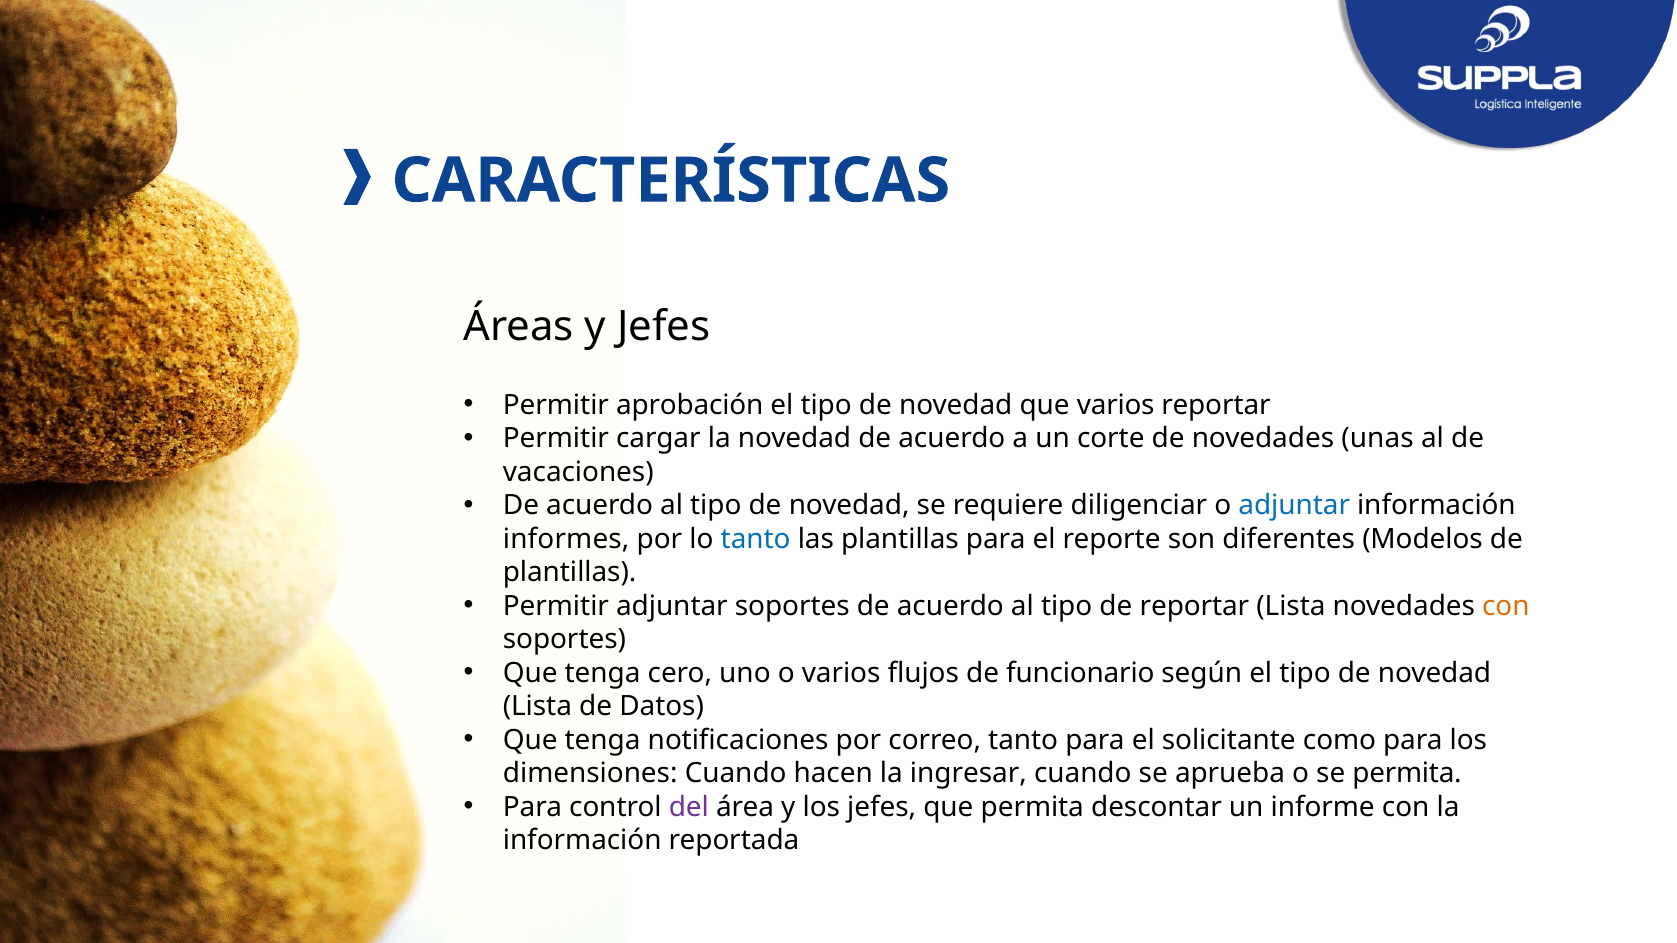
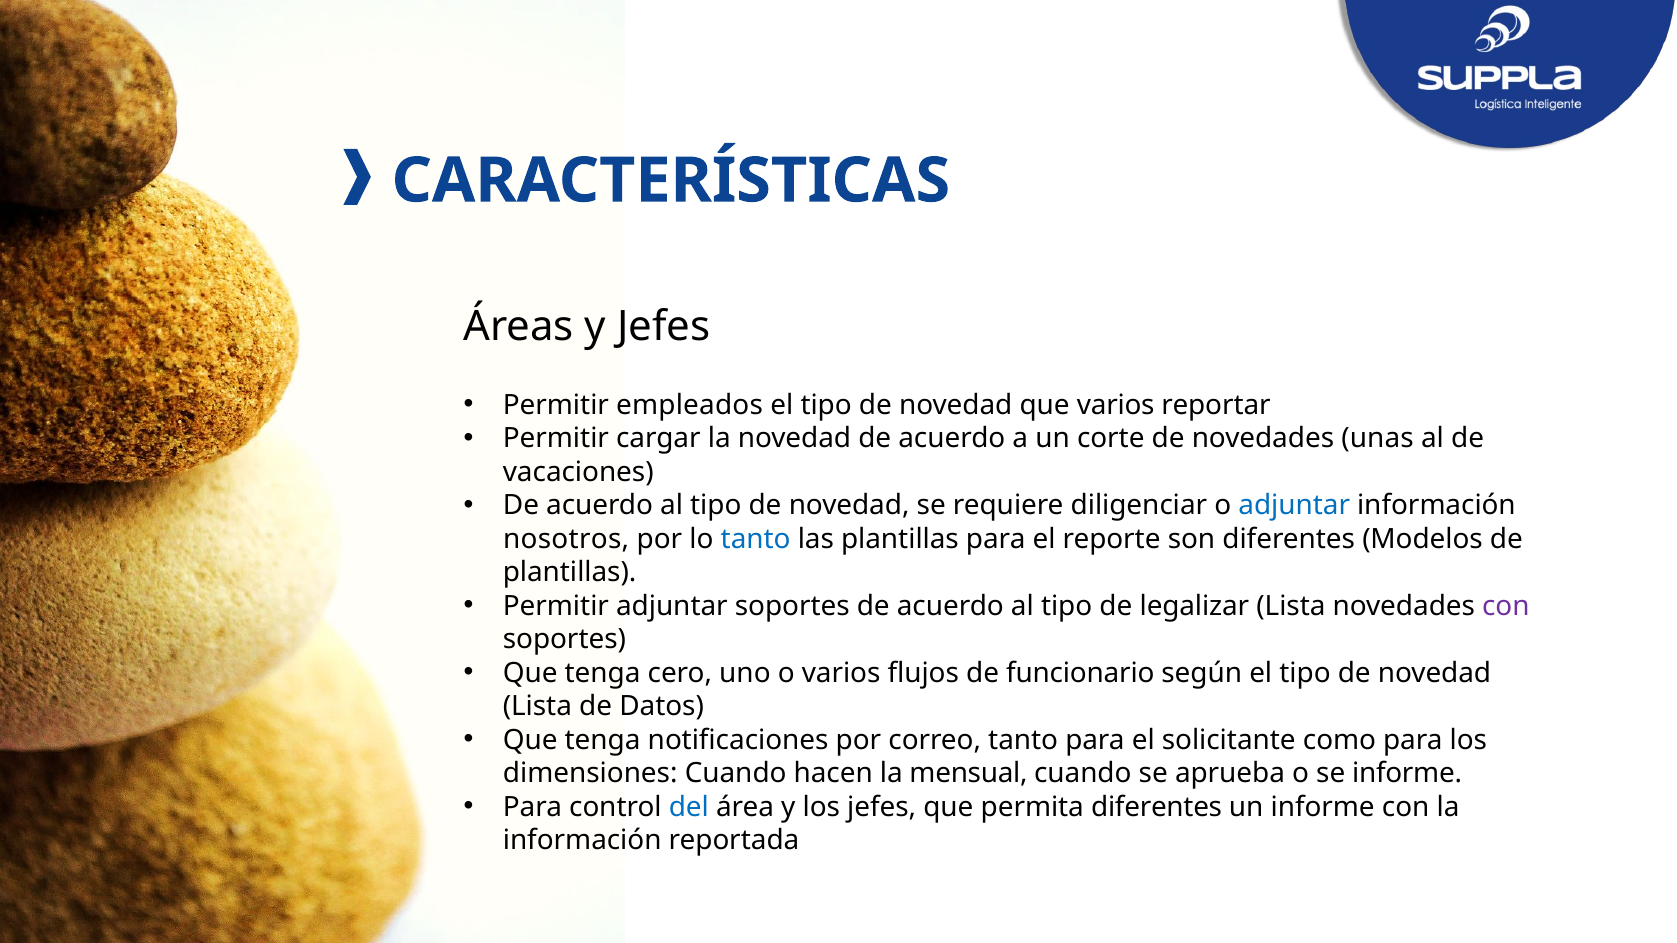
aprobación: aprobación -> empleados
informes: informes -> nosotros
de reportar: reportar -> legalizar
con at (1506, 606) colour: orange -> purple
ingresar: ingresar -> mensual
se permita: permita -> informe
del colour: purple -> blue
permita descontar: descontar -> diferentes
